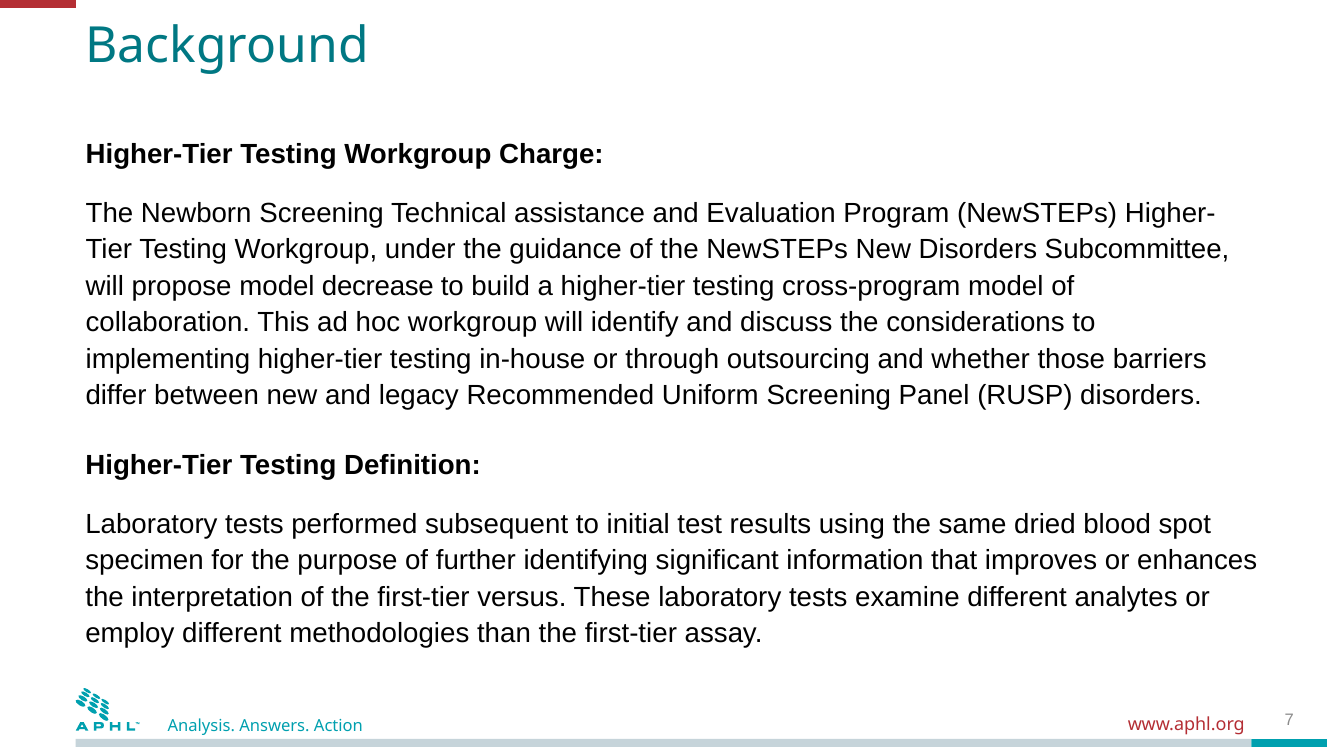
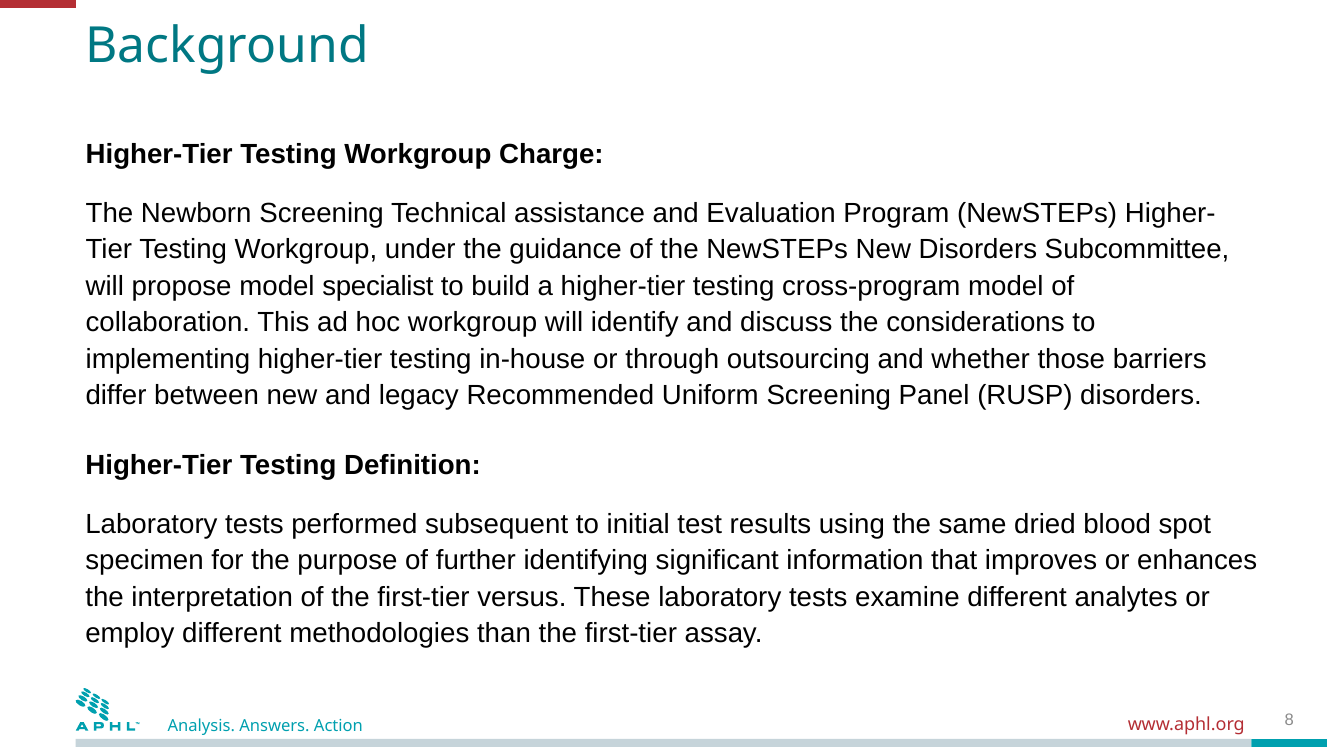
decrease: decrease -> specialist
7: 7 -> 8
